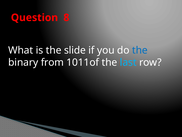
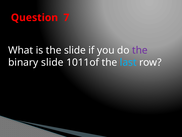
8: 8 -> 7
the at (140, 50) colour: blue -> purple
binary from: from -> slide
